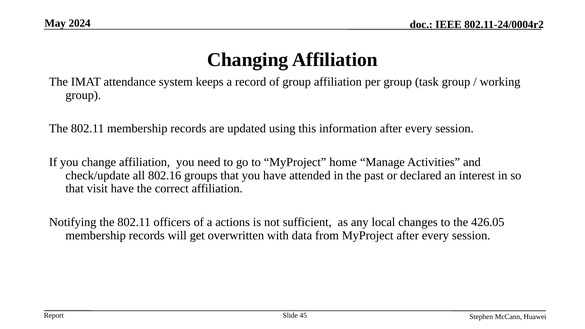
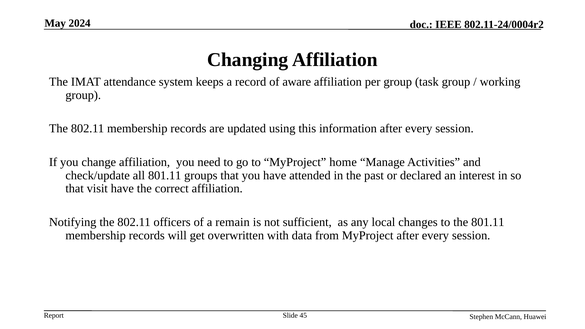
of group: group -> aware
all 802.16: 802.16 -> 801.11
actions: actions -> remain
the 426.05: 426.05 -> 801.11
